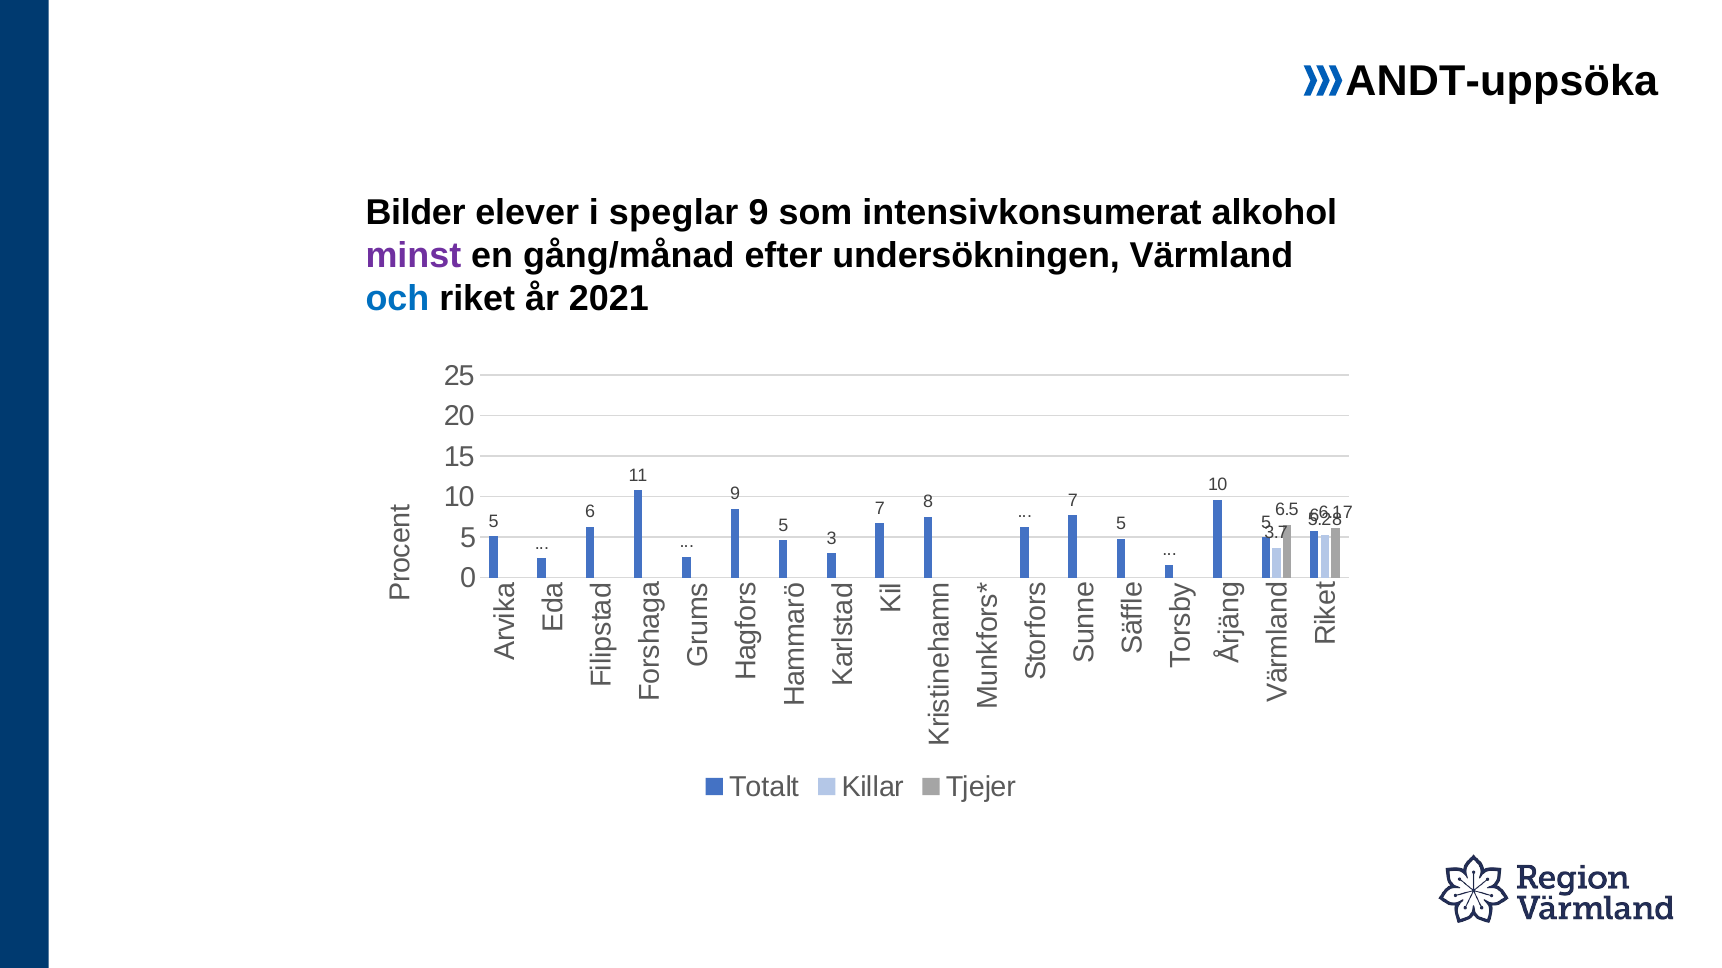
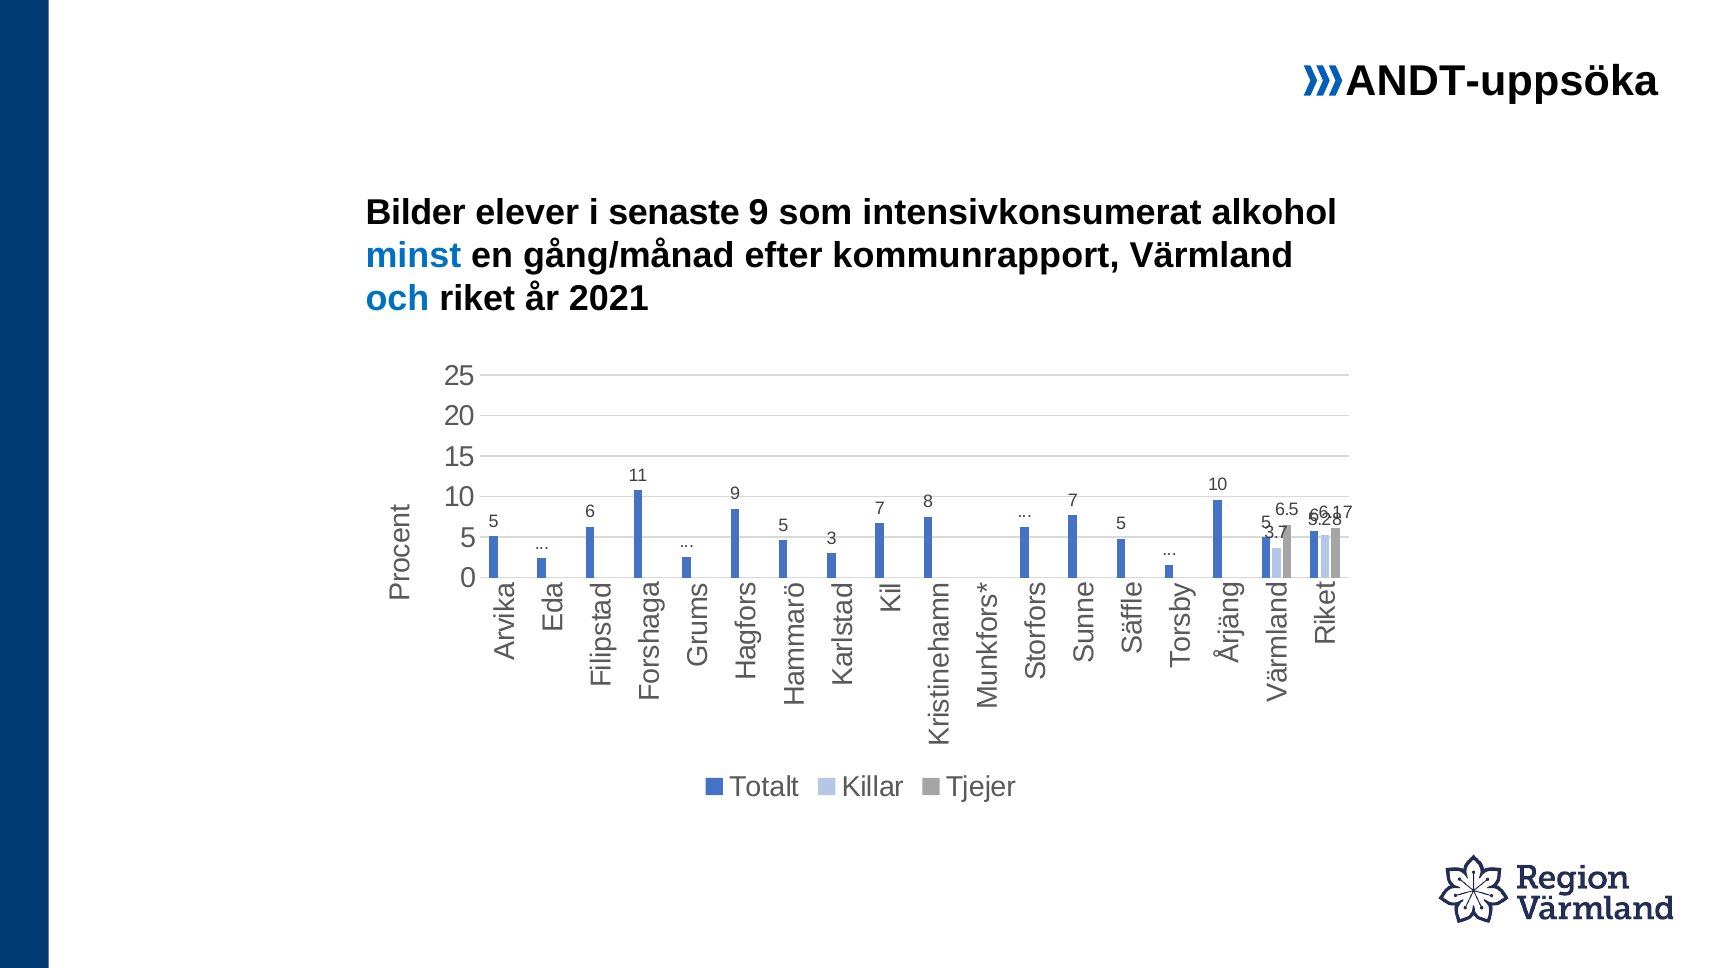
speglar: speglar -> senaste
minst colour: purple -> blue
undersökningen: undersökningen -> kommunrapport
